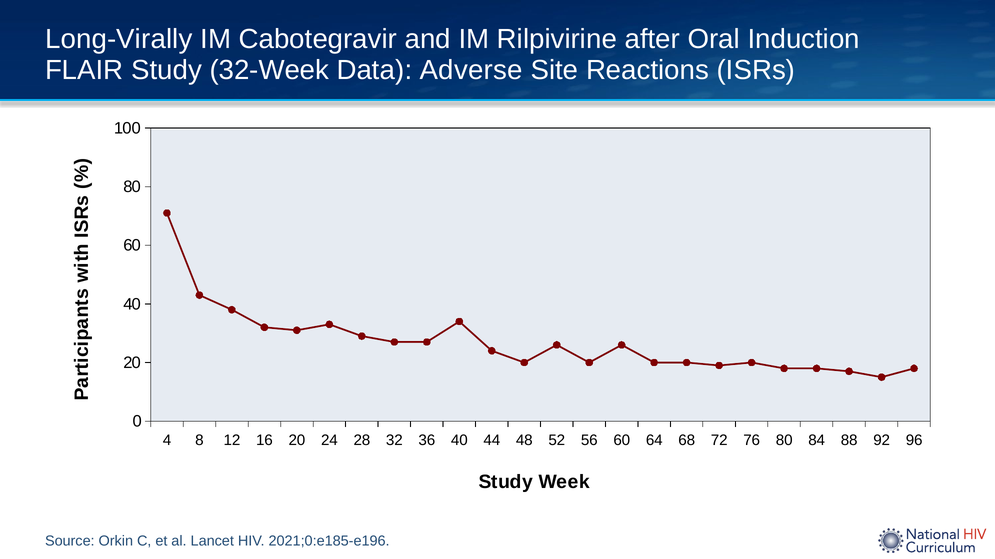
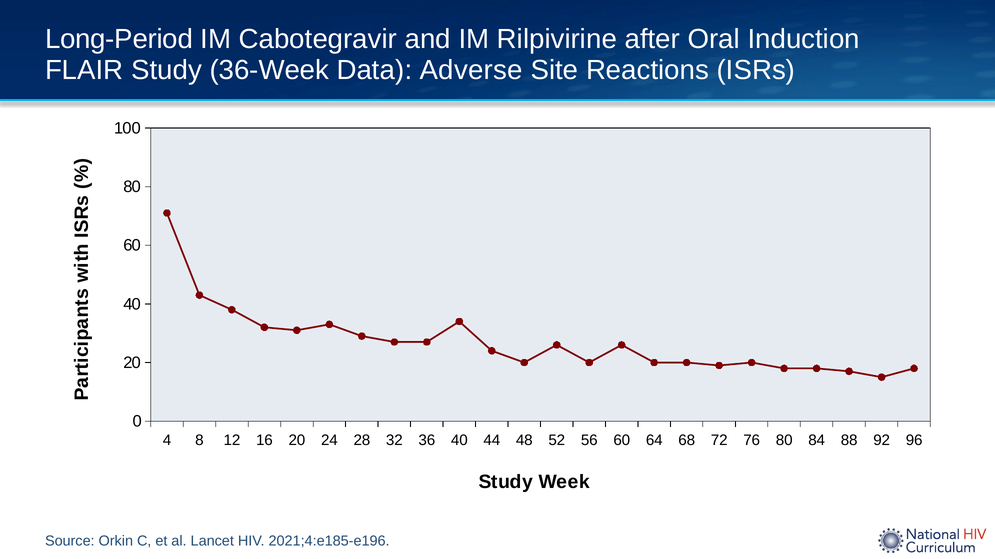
Long-Virally: Long-Virally -> Long-Period
32-Week: 32-Week -> 36-Week
2021;0:e185-e196: 2021;0:e185-e196 -> 2021;4:e185-e196
